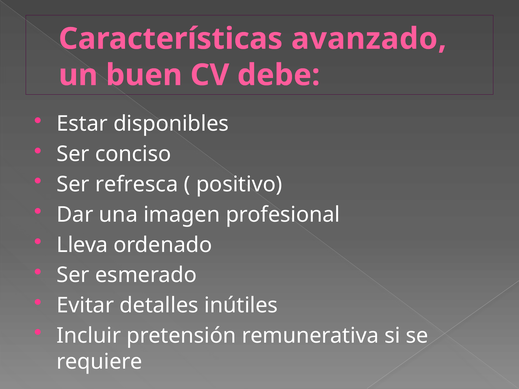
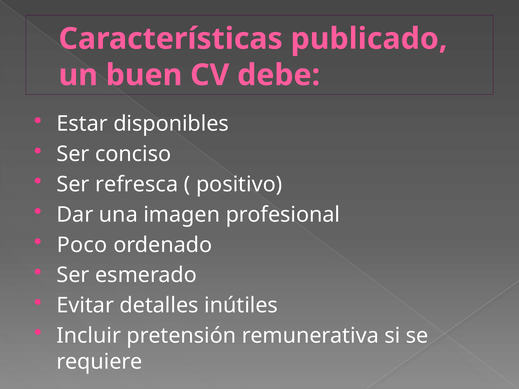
avanzado: avanzado -> publicado
Lleva: Lleva -> Poco
